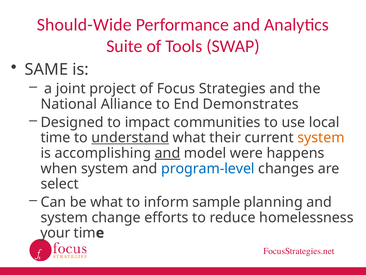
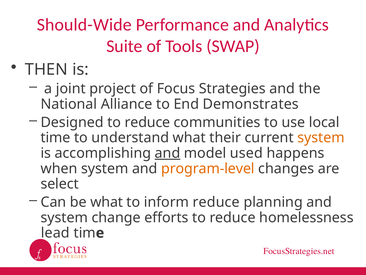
SAME: SAME -> THEN
Designed to impact: impact -> reduce
understand underline: present -> none
were: were -> used
program-level colour: blue -> orange
inform sample: sample -> reduce
your: your -> lead
